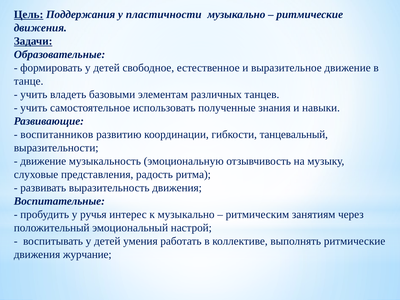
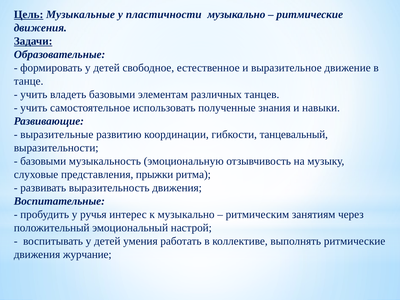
Поддержания: Поддержания -> Музыкальные
воспитанников: воспитанников -> выразительные
движение at (43, 161): движение -> базовыми
радость: радость -> прыжки
